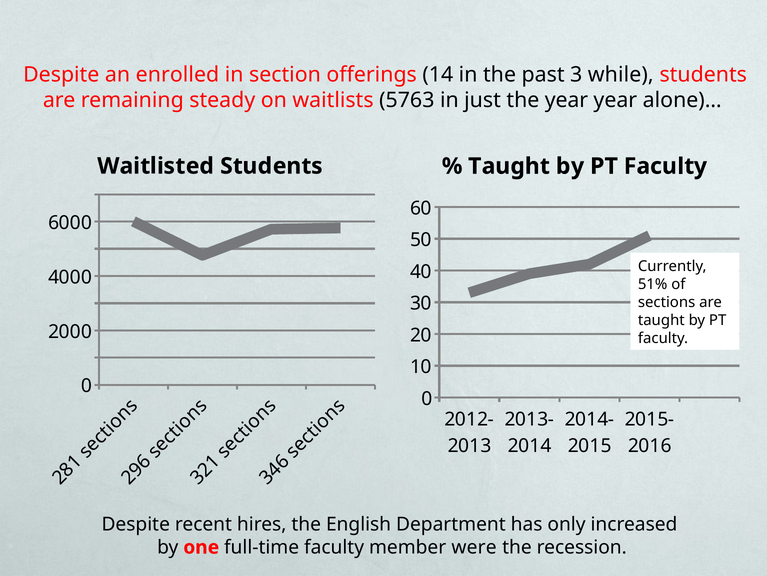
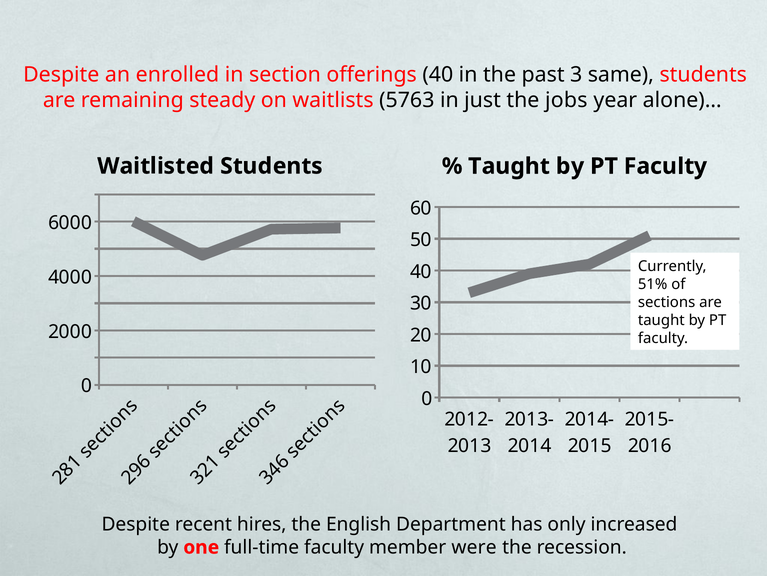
offerings 14: 14 -> 40
while: while -> same
the year: year -> jobs
